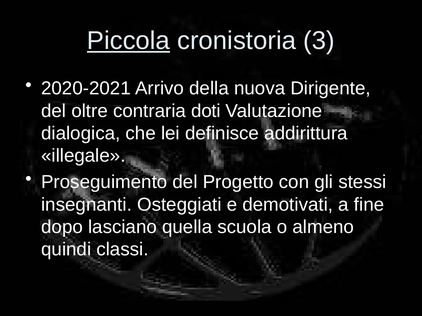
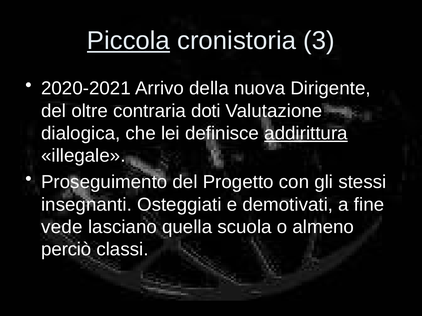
addirittura underline: none -> present
dopo: dopo -> vede
quindi: quindi -> perciò
